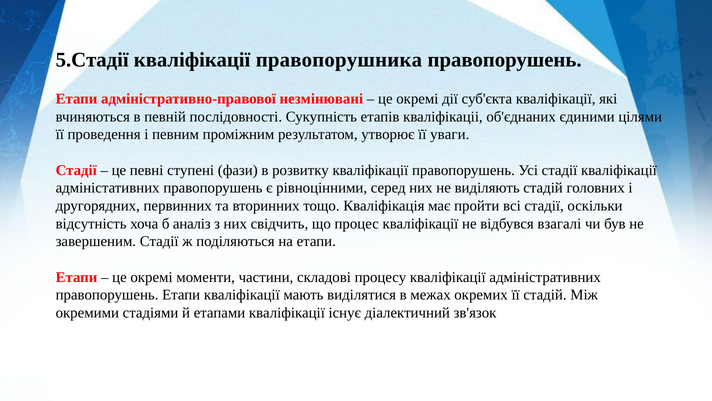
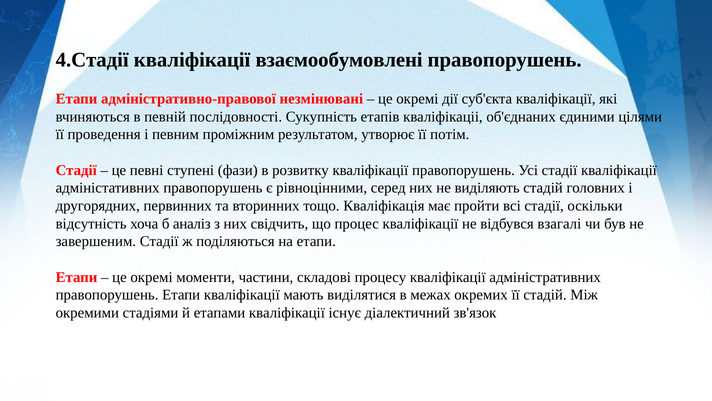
5.Стадії: 5.Стадії -> 4.Стадії
правопорушника: правопорушника -> взаємообумовлені
уваги: уваги -> потім
